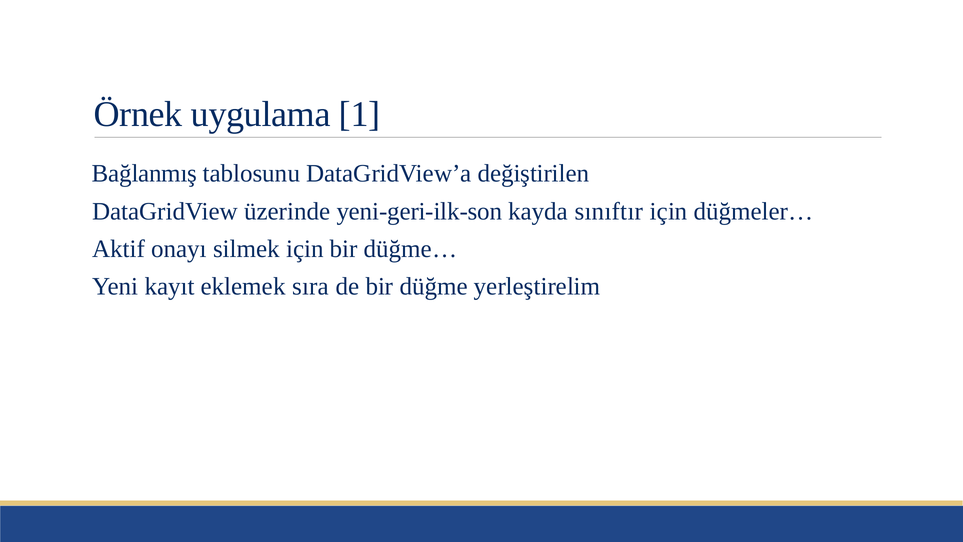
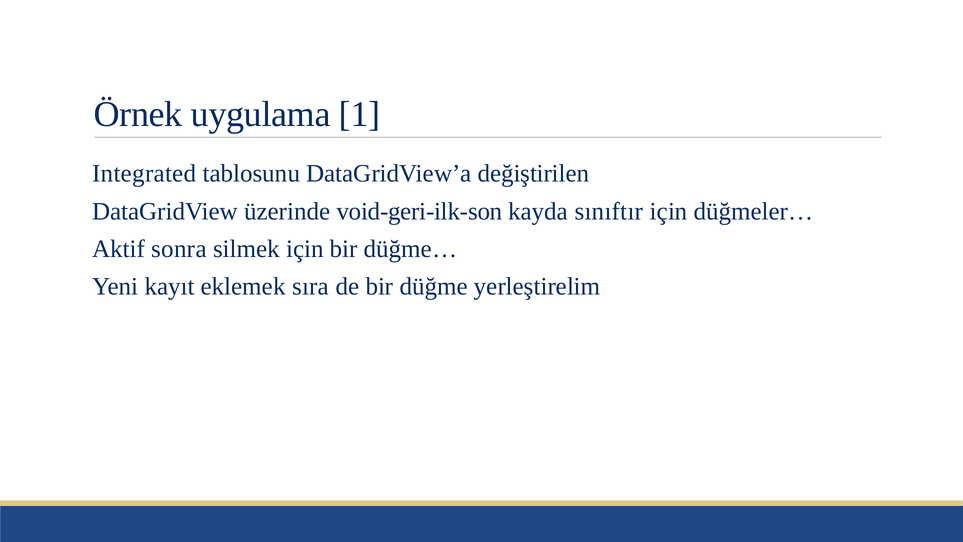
Bağlanmış: Bağlanmış -> Integrated
yeni-geri-ilk-son: yeni-geri-ilk-son -> void-geri-ilk-son
onayı: onayı -> sonra
